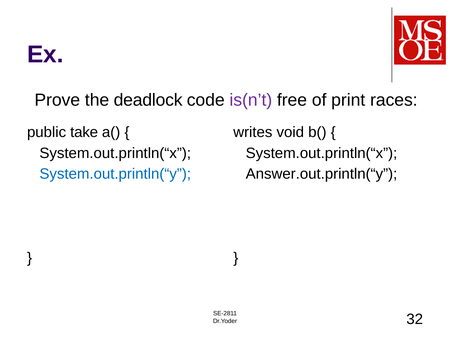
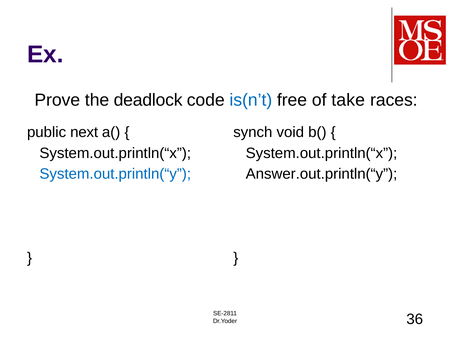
is(n’t colour: purple -> blue
print: print -> take
take: take -> next
writes: writes -> synch
32: 32 -> 36
